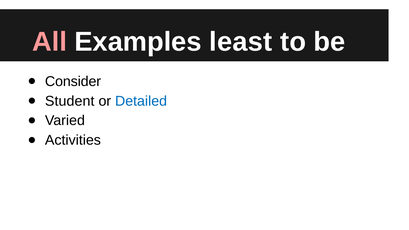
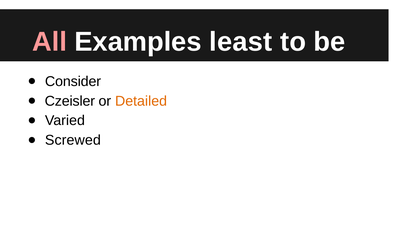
Student: Student -> Czeisler
Detailed colour: blue -> orange
Activities: Activities -> Screwed
